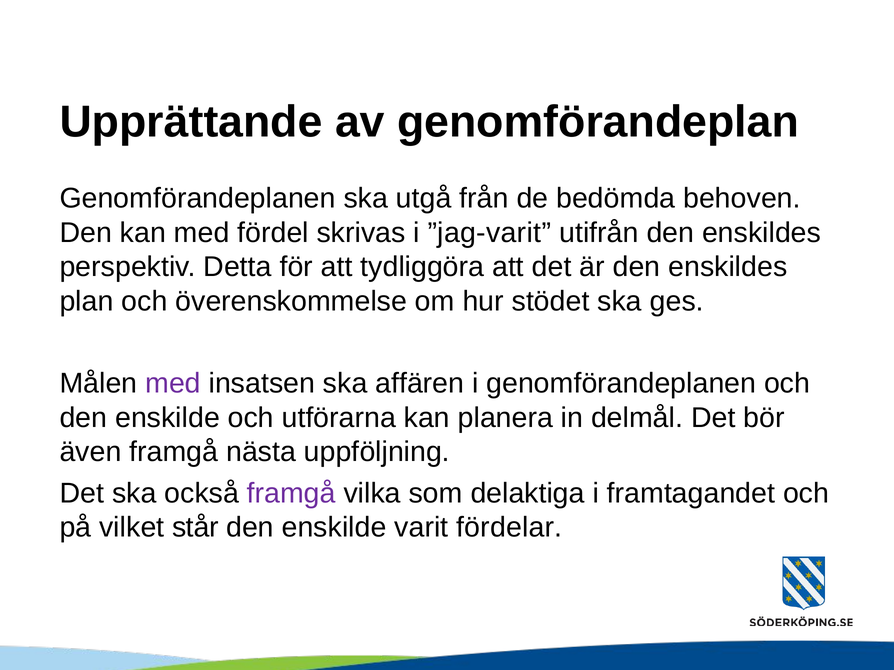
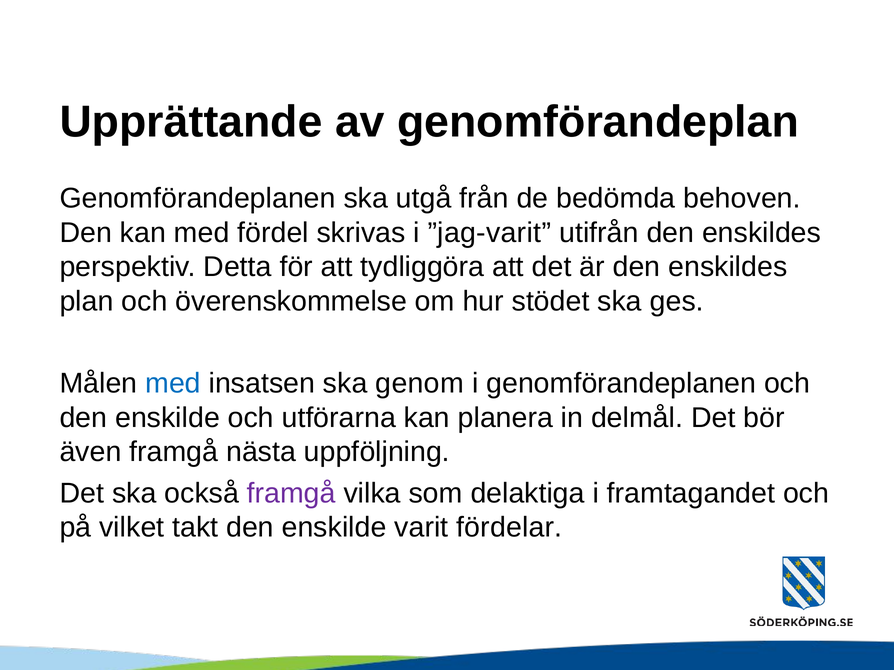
med at (173, 384) colour: purple -> blue
affären: affären -> genom
står: står -> takt
